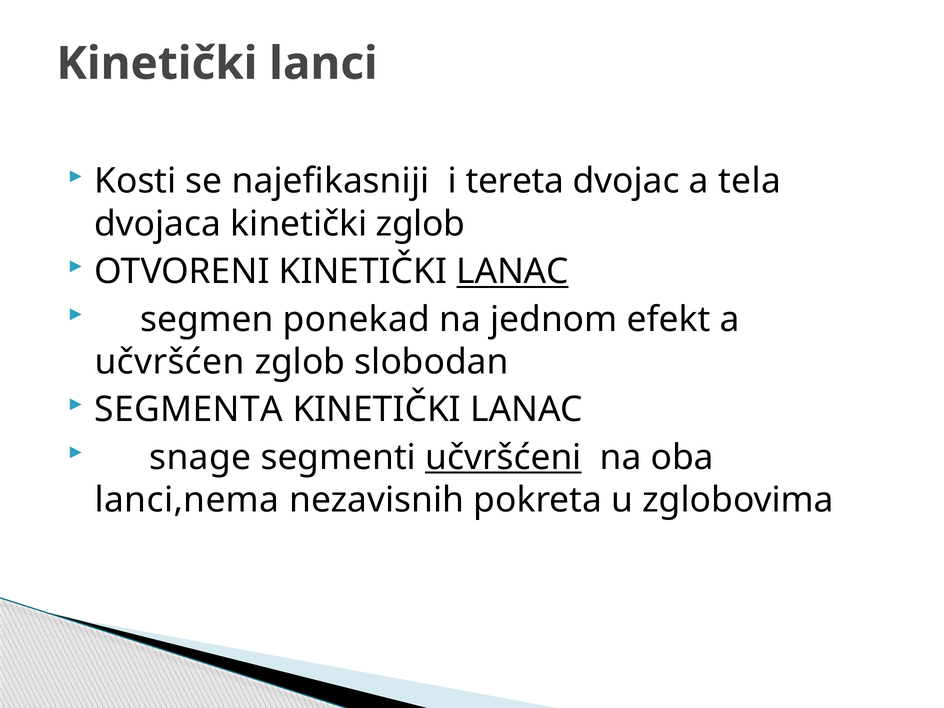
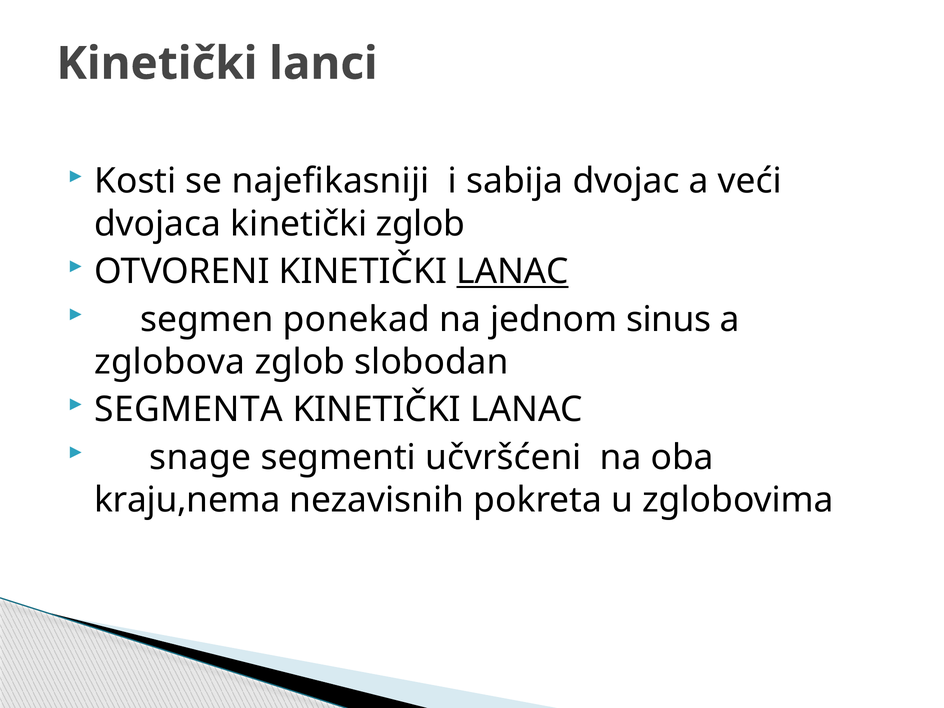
tereta: tereta -> sabija
tela: tela -> veći
efekt: efekt -> sinus
učvršćen: učvršćen -> zglobova
učvršćeni underline: present -> none
lanci,nema: lanci,nema -> kraju,nema
